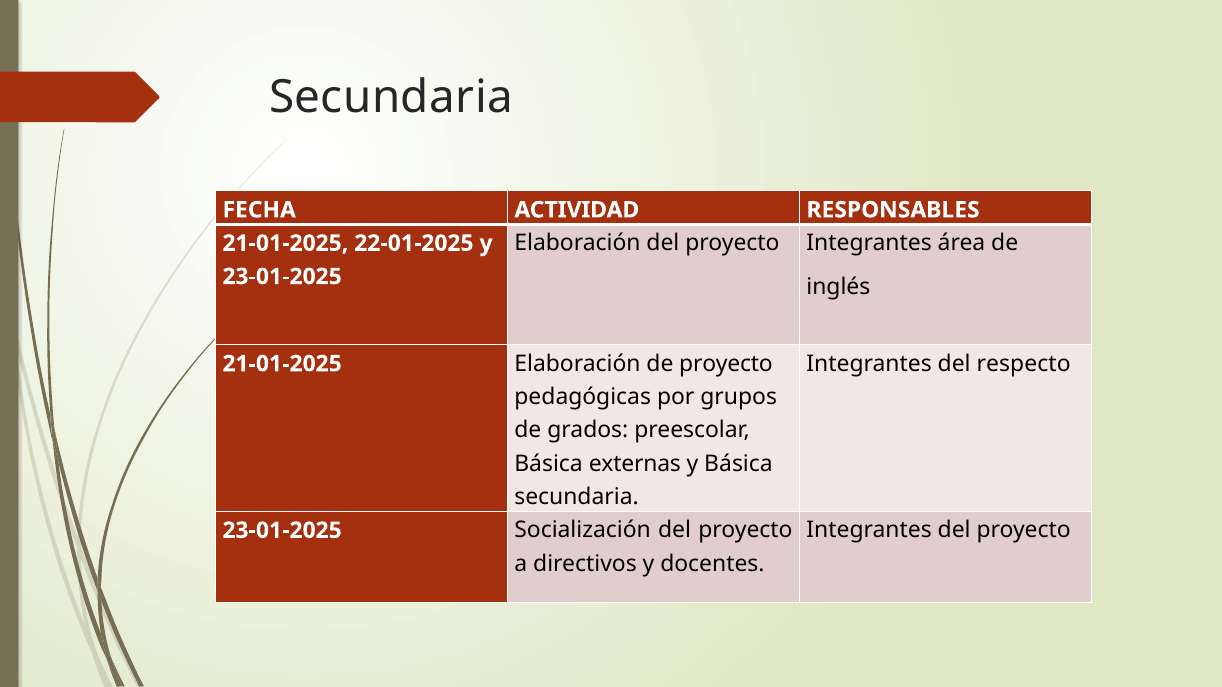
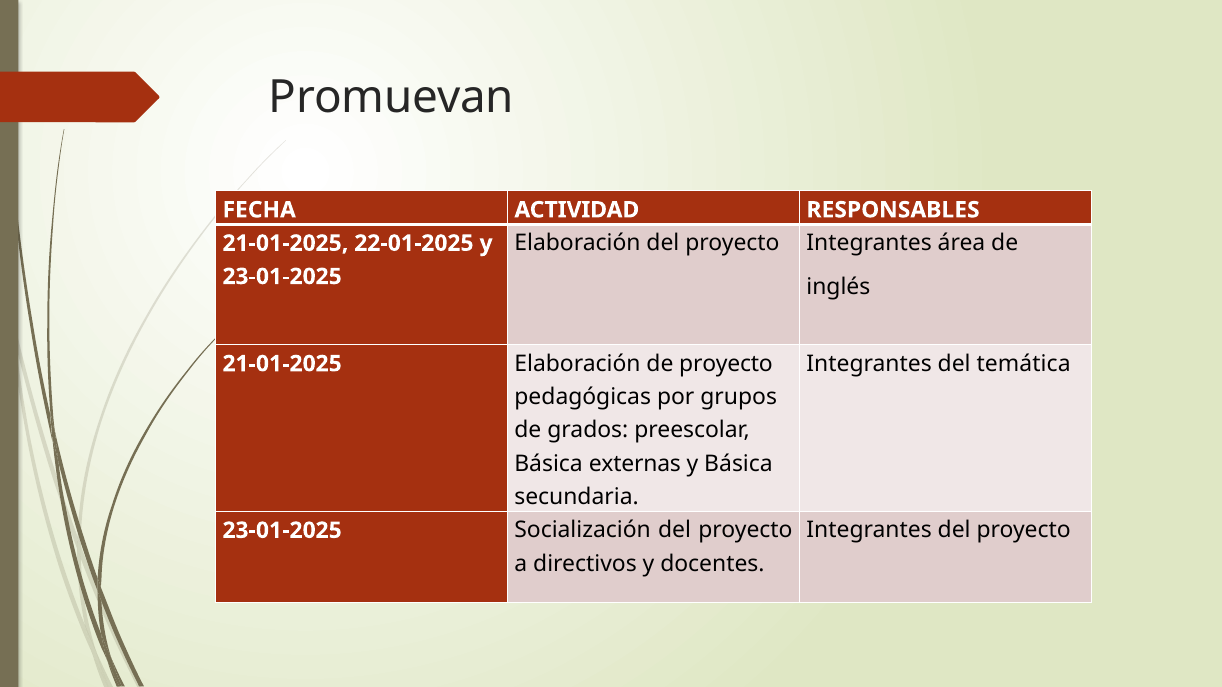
Secundaria at (391, 98): Secundaria -> Promuevan
respecto: respecto -> temática
